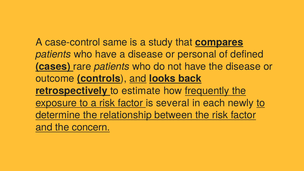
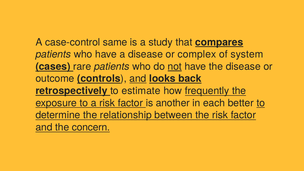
personal: personal -> complex
defined: defined -> system
not underline: none -> present
several: several -> another
newly: newly -> better
